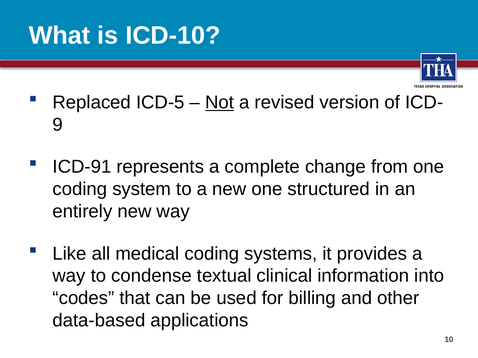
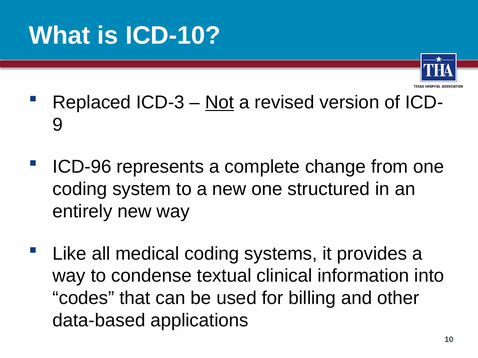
ICD-5: ICD-5 -> ICD-3
ICD-91: ICD-91 -> ICD-96
